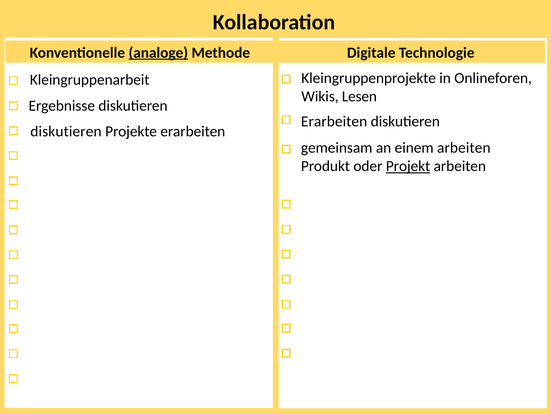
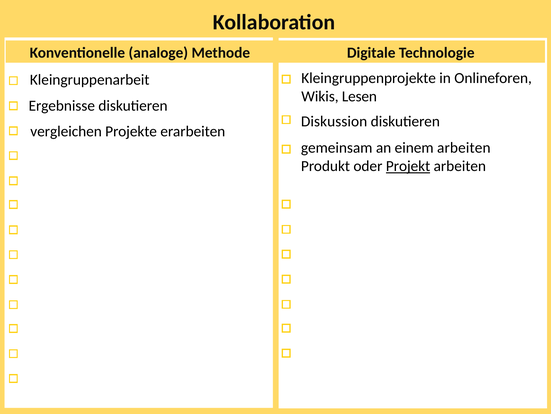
analoge underline: present -> none
Erarbeiten at (334, 121): Erarbeiten -> Diskussion
diskutieren at (66, 131): diskutieren -> vergleichen
